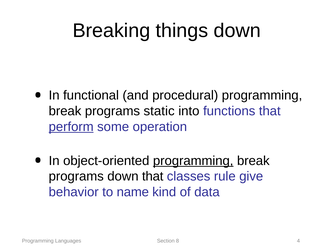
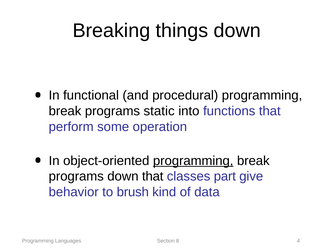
perform underline: present -> none
rule: rule -> part
name: name -> brush
